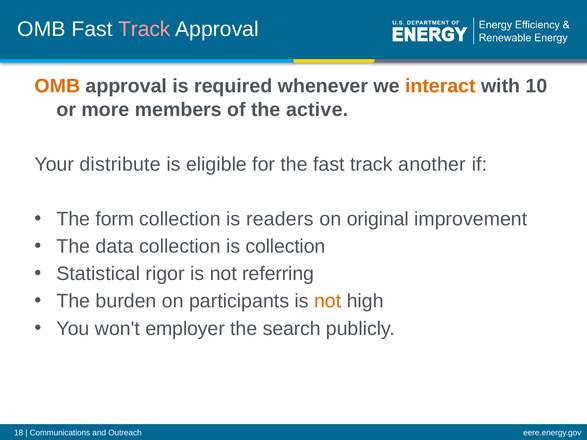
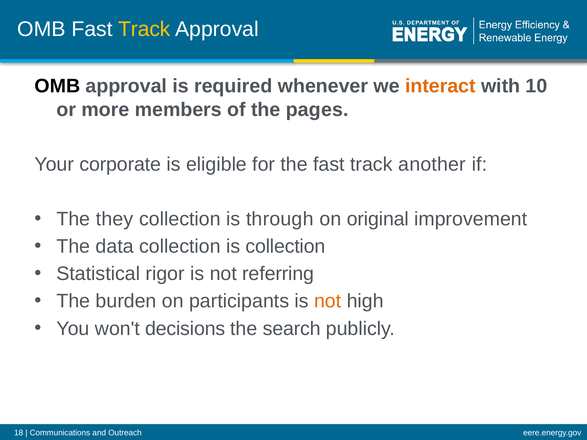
Track at (144, 29) colour: pink -> yellow
OMB at (57, 86) colour: orange -> black
active: active -> pages
distribute: distribute -> corporate
form: form -> they
readers: readers -> through
employer: employer -> decisions
